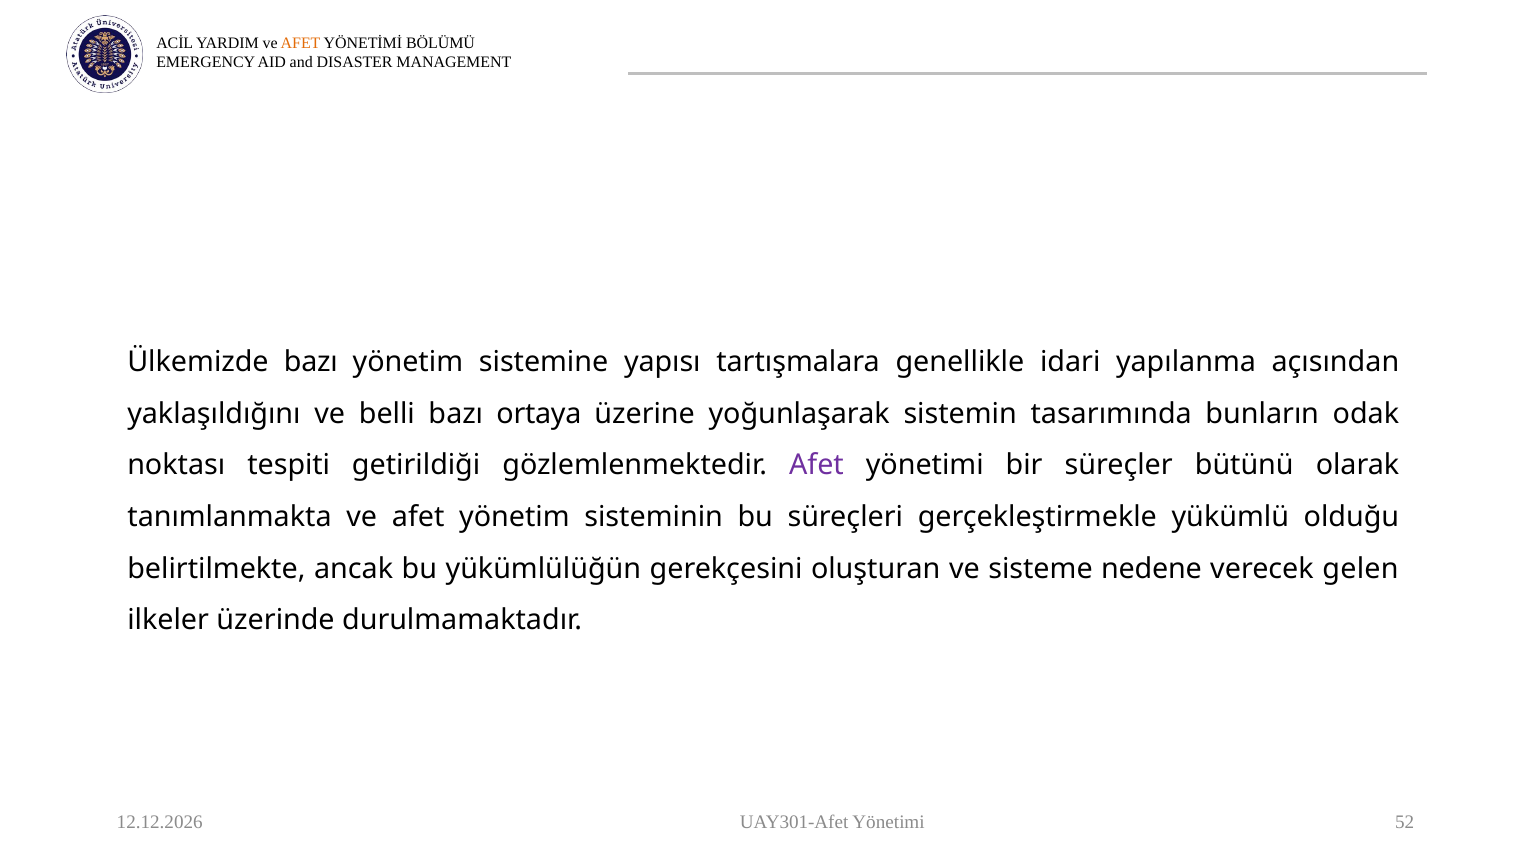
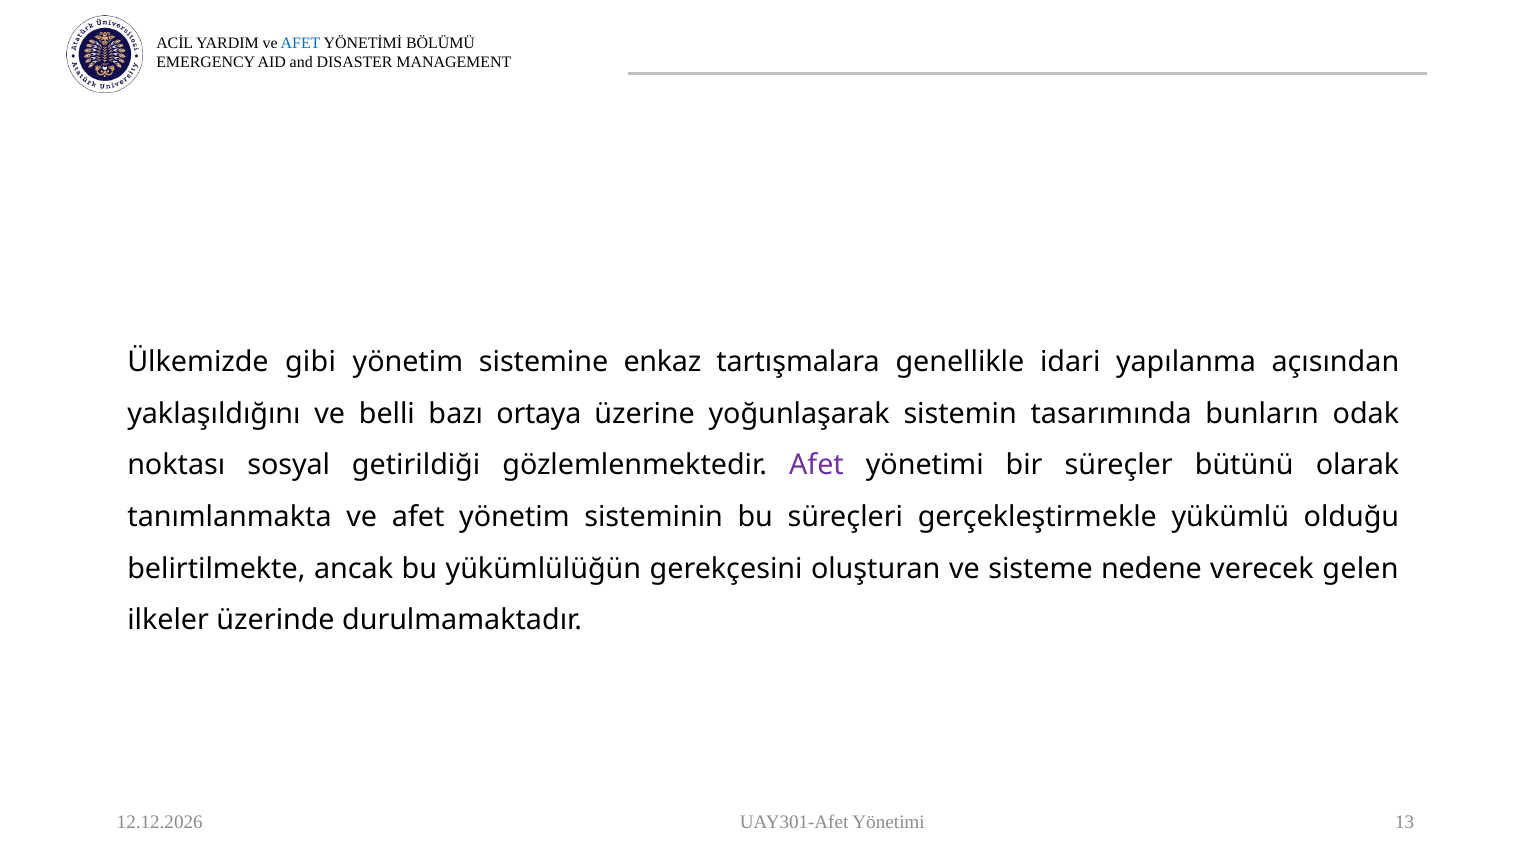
AFET at (301, 44) colour: orange -> blue
Ülkemizde bazı: bazı -> gibi
yapısı: yapısı -> enkaz
tespiti: tespiti -> sosyal
52: 52 -> 13
